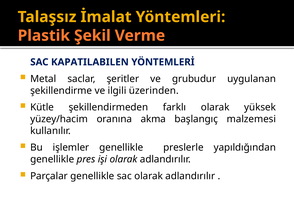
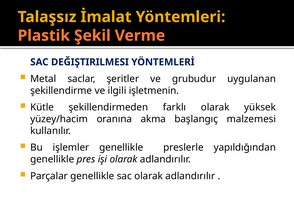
KAPATILABILEN: KAPATILABILEN -> DEĞIŞTIRILMESI
üzerinden: üzerinden -> işletmenin
